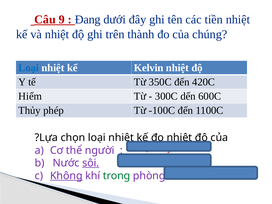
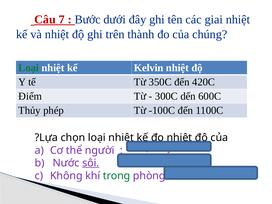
9: 9 -> 7
Đang: Đang -> Bước
tiền: tiền -> giai
Loại at (29, 68) colour: blue -> green
Hiểm: Hiểm -> Điểm
Không underline: present -> none
